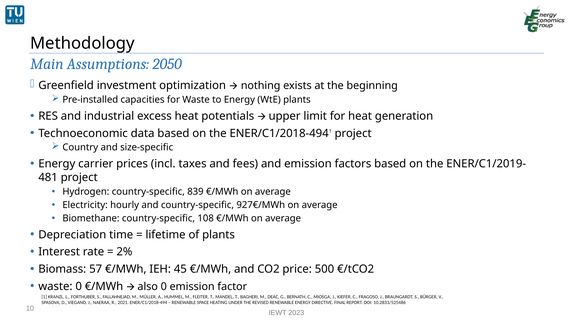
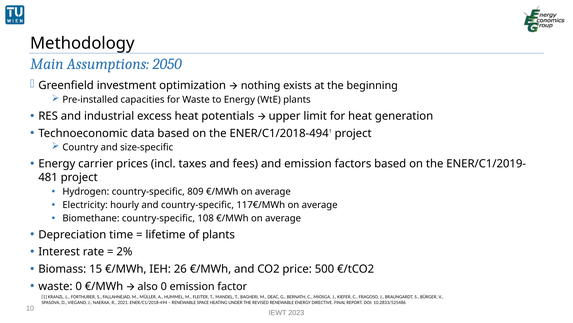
839: 839 -> 809
927€/MWh: 927€/MWh -> 117€/MWh
57: 57 -> 15
45: 45 -> 26
